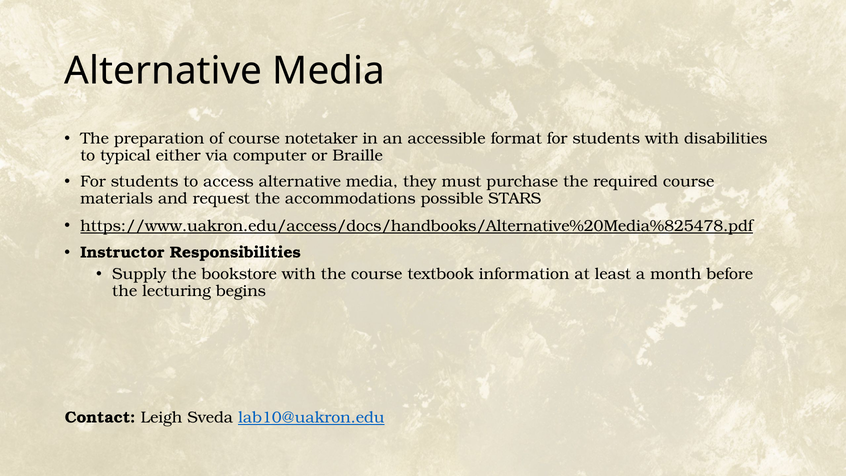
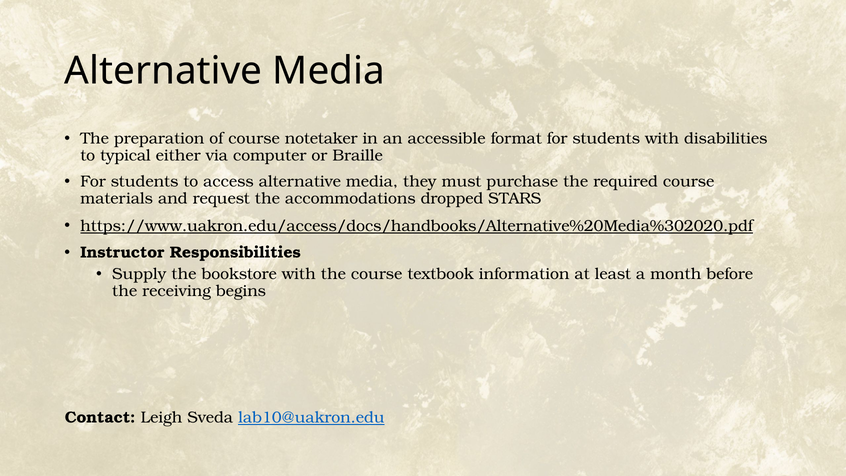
possible: possible -> dropped
https://www.uakron.edu/access/docs/handbooks/Alternative%20Media%825478.pdf: https://www.uakron.edu/access/docs/handbooks/Alternative%20Media%825478.pdf -> https://www.uakron.edu/access/docs/handbooks/Alternative%20Media%302020.pdf
lecturing: lecturing -> receiving
